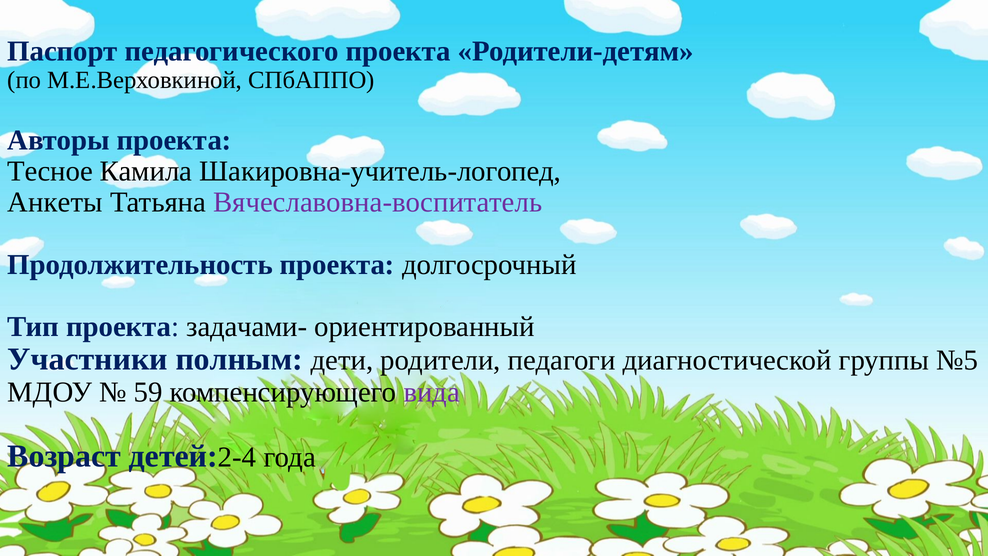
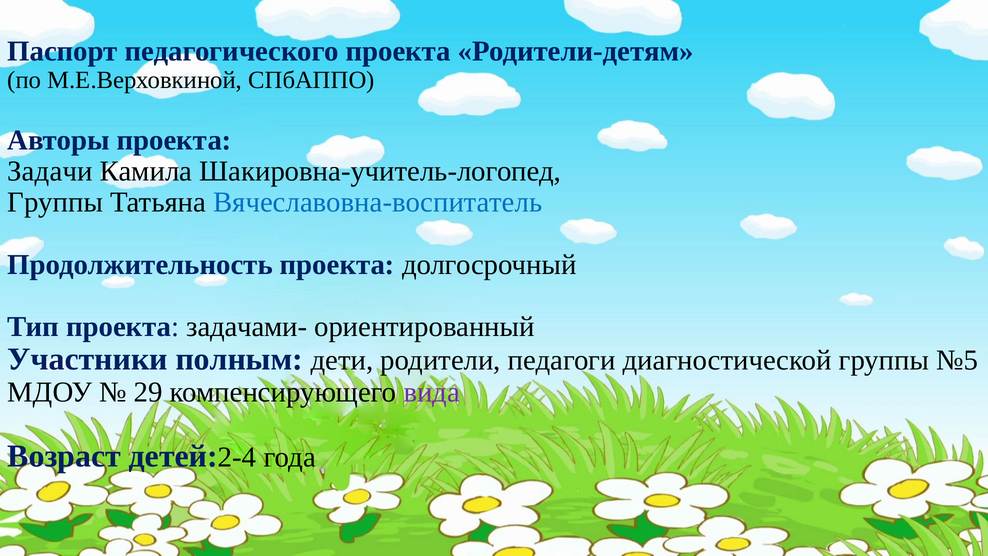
Тесное: Тесное -> Задачи
Анкеты at (55, 202): Анкеты -> Группы
Вячеславовна-воспитатель colour: purple -> blue
59: 59 -> 29
